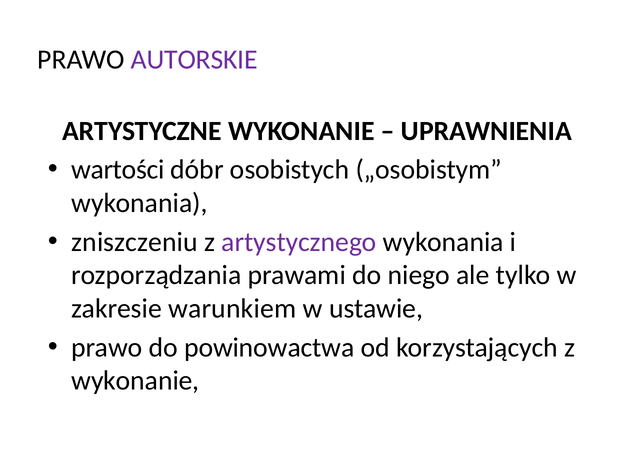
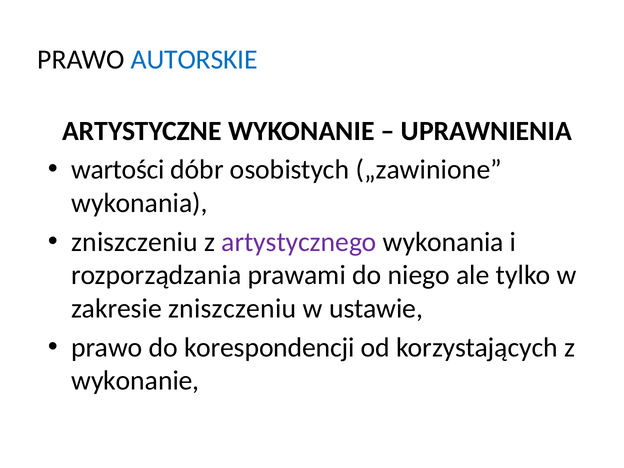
AUTORSKIE colour: purple -> blue
„osobistym: „osobistym -> „zawinione
zakresie warunkiem: warunkiem -> zniszczeniu
powinowactwa: powinowactwa -> korespondencji
